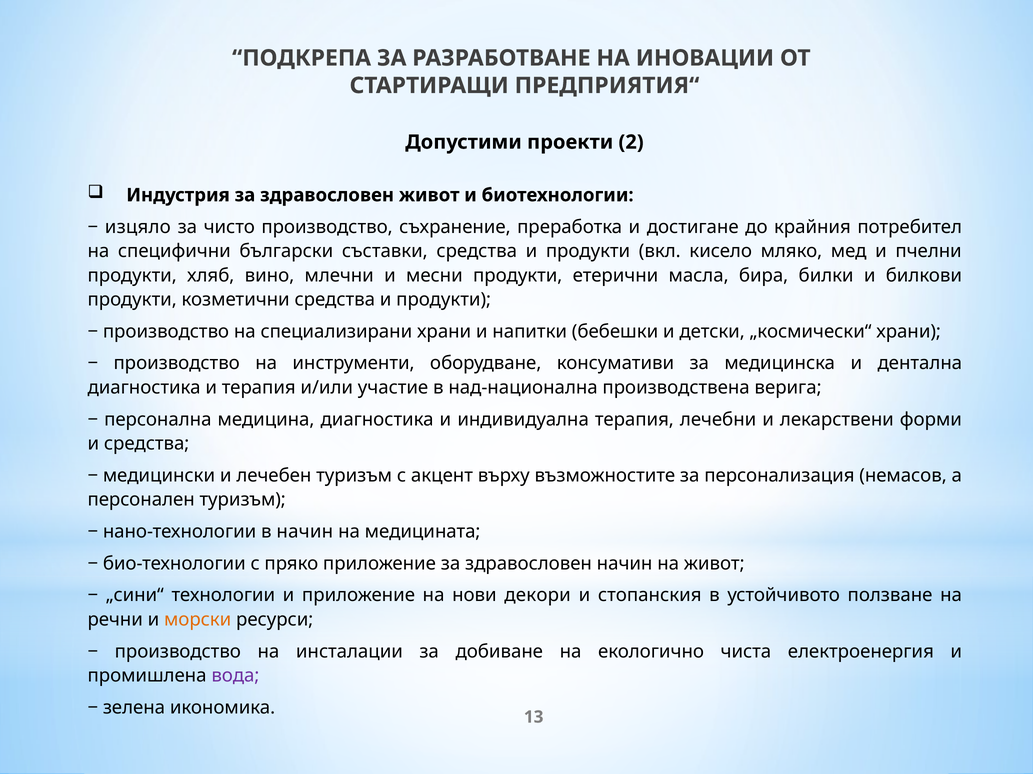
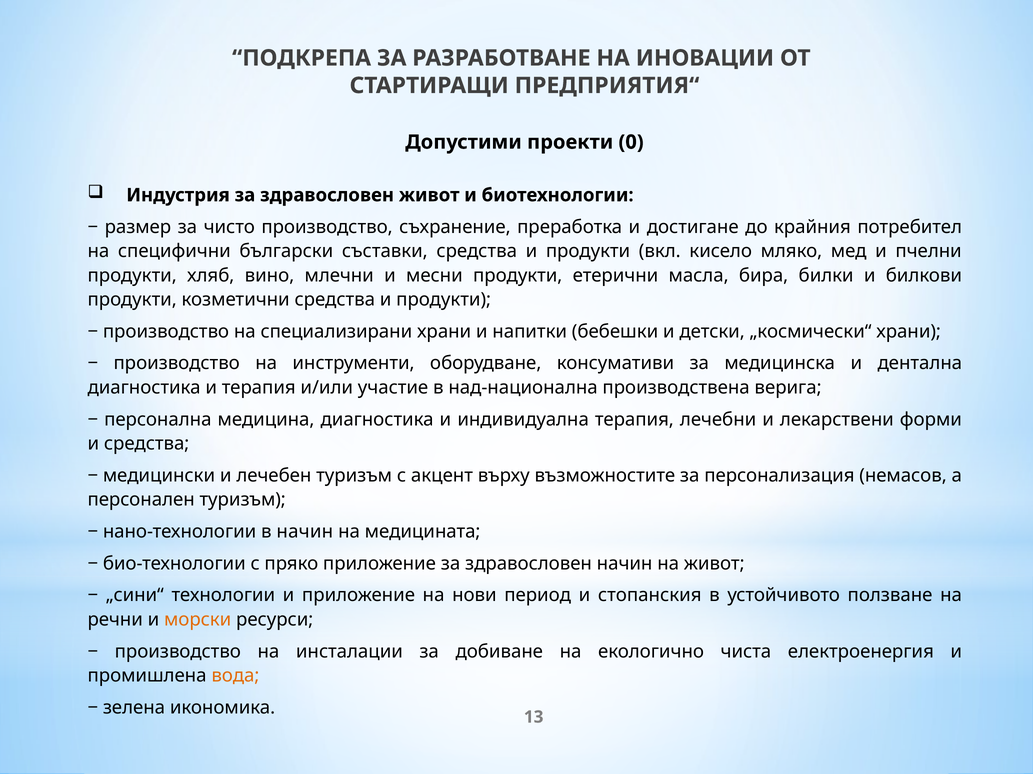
2: 2 -> 0
изцяло: изцяло -> размер
декори: декори -> период
вода colour: purple -> orange
